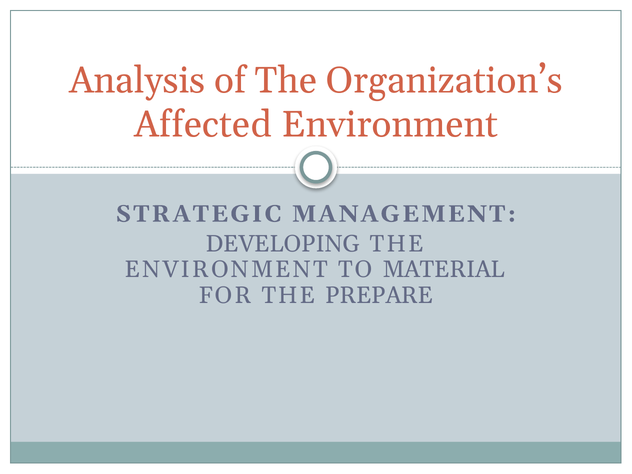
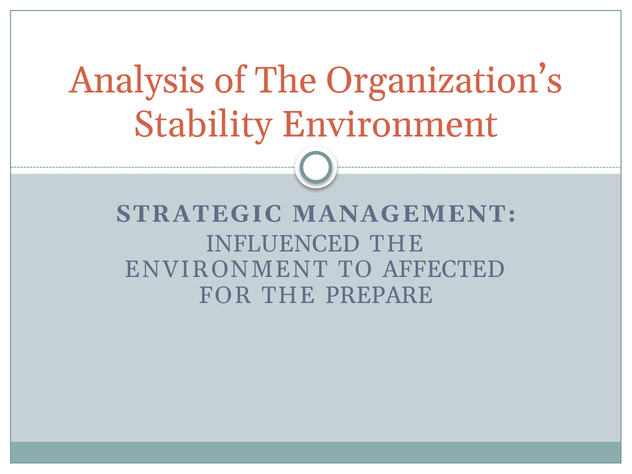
Affected: Affected -> Stability
DEVELOPING: DEVELOPING -> INFLUENCED
MATERIAL: MATERIAL -> AFFECTED
